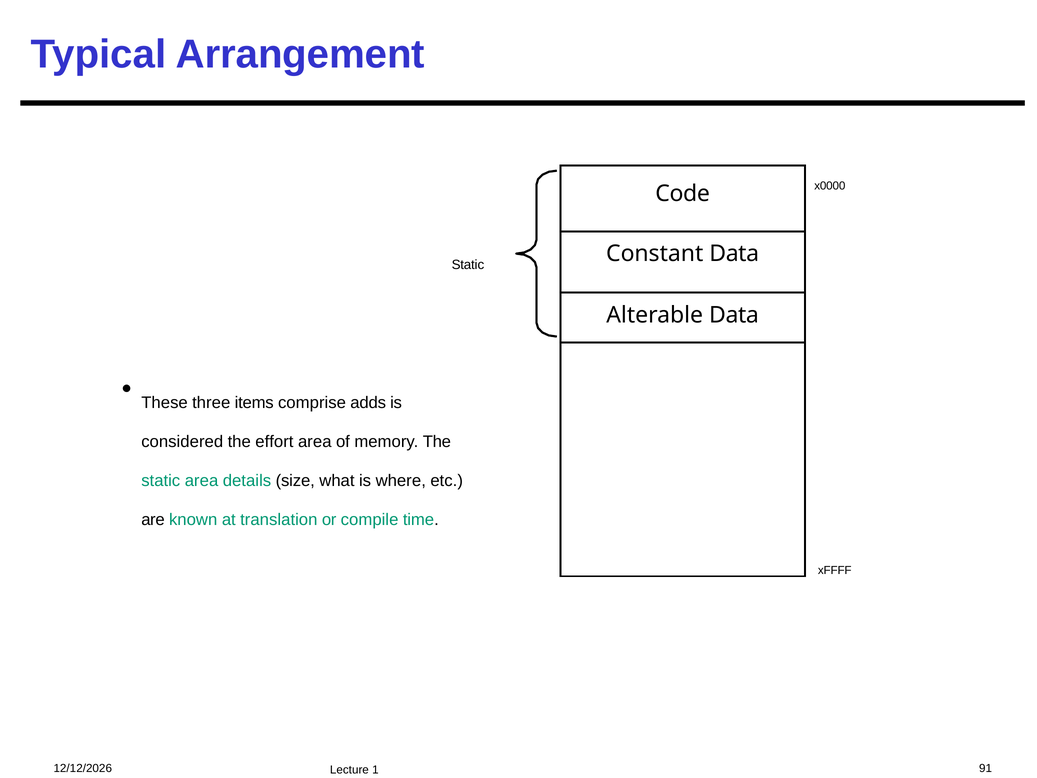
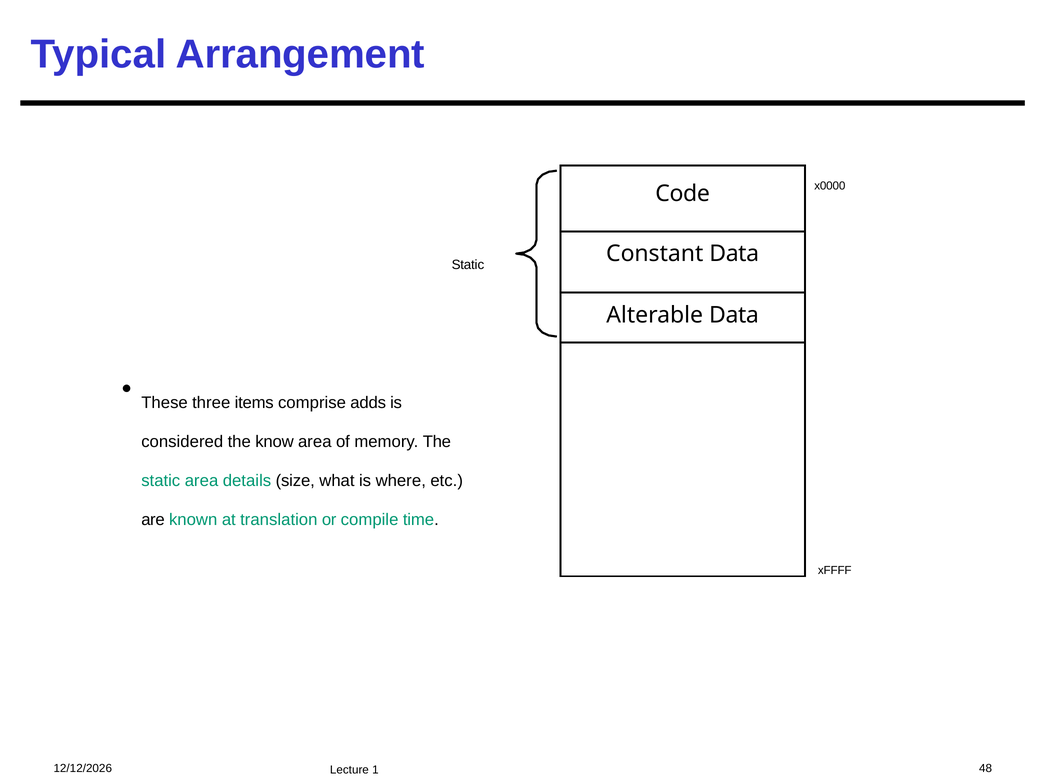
effort: effort -> know
91: 91 -> 48
